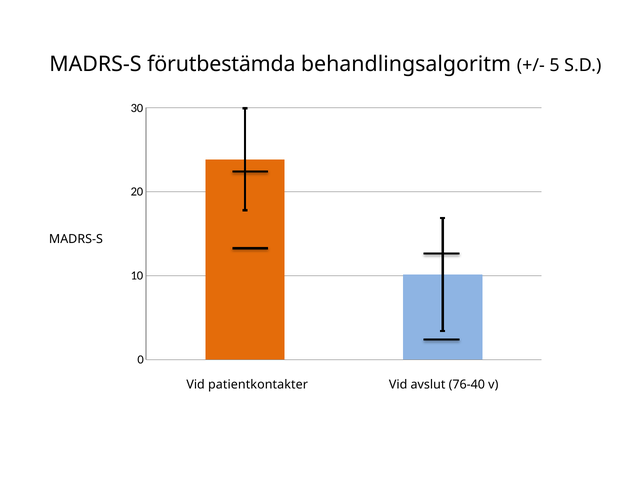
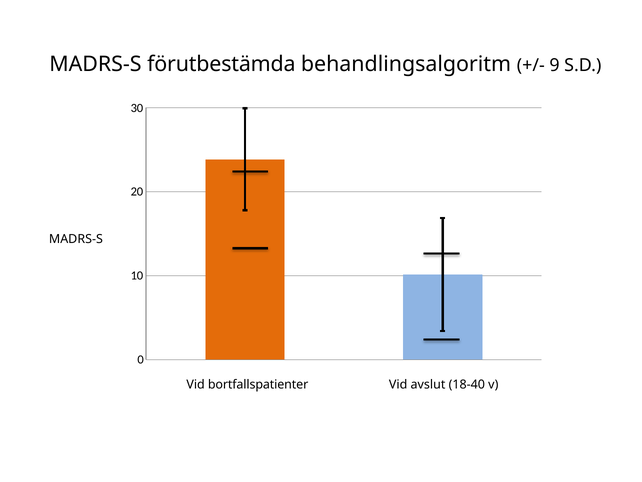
5: 5 -> 9
patientkontakter: patientkontakter -> bortfallspatienter
76-40: 76-40 -> 18-40
